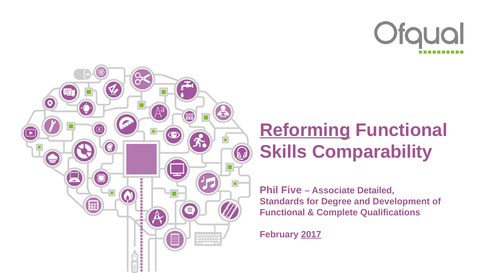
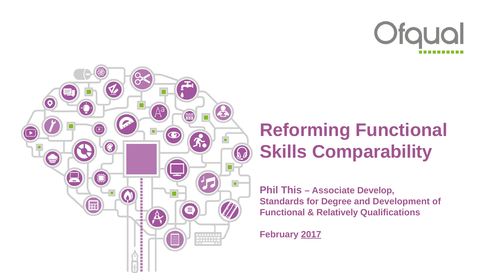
Reforming underline: present -> none
Five: Five -> This
Detailed: Detailed -> Develop
Complete: Complete -> Relatively
